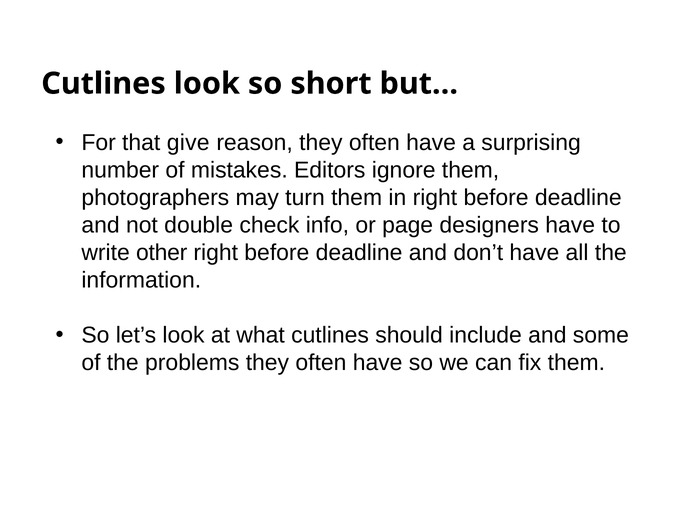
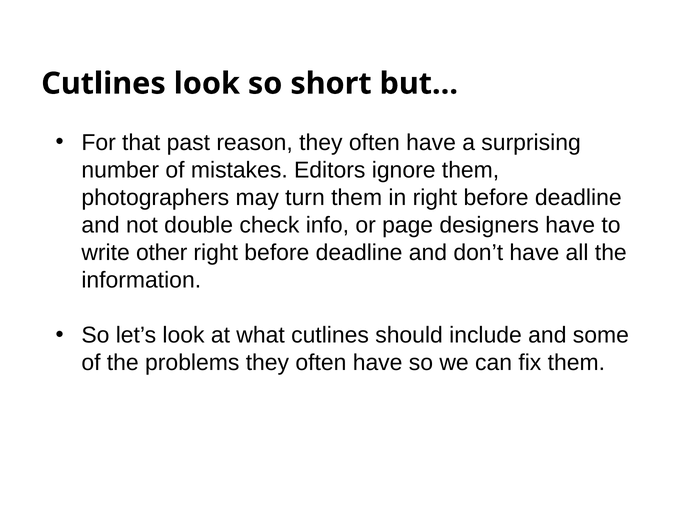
give: give -> past
